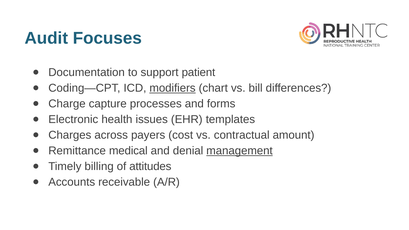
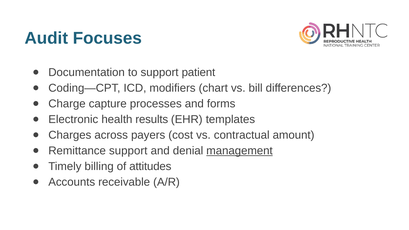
modifiers underline: present -> none
issues: issues -> results
Remittance medical: medical -> support
